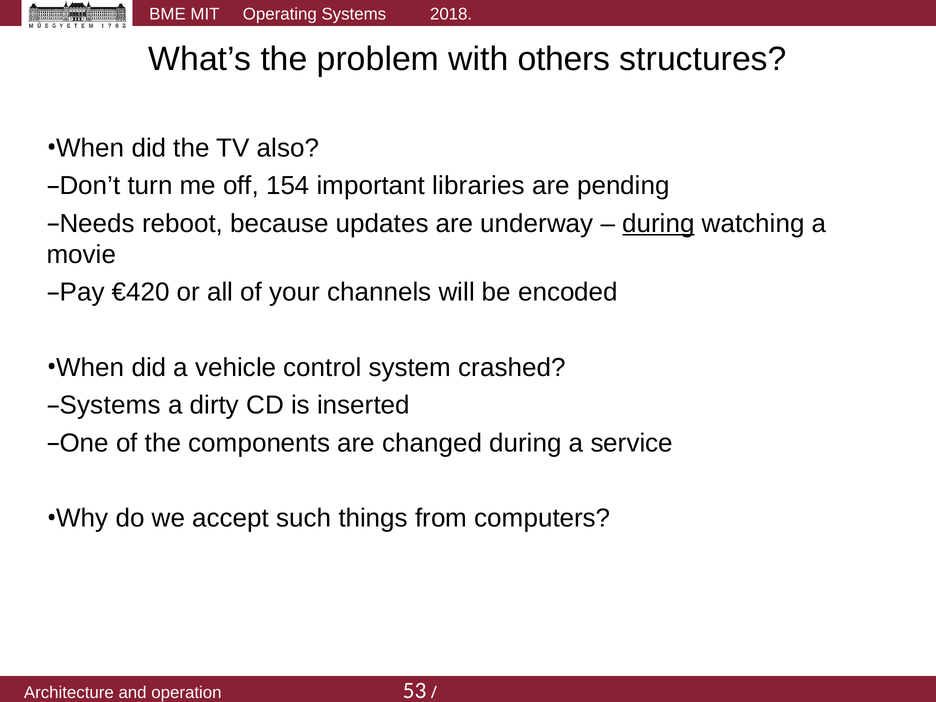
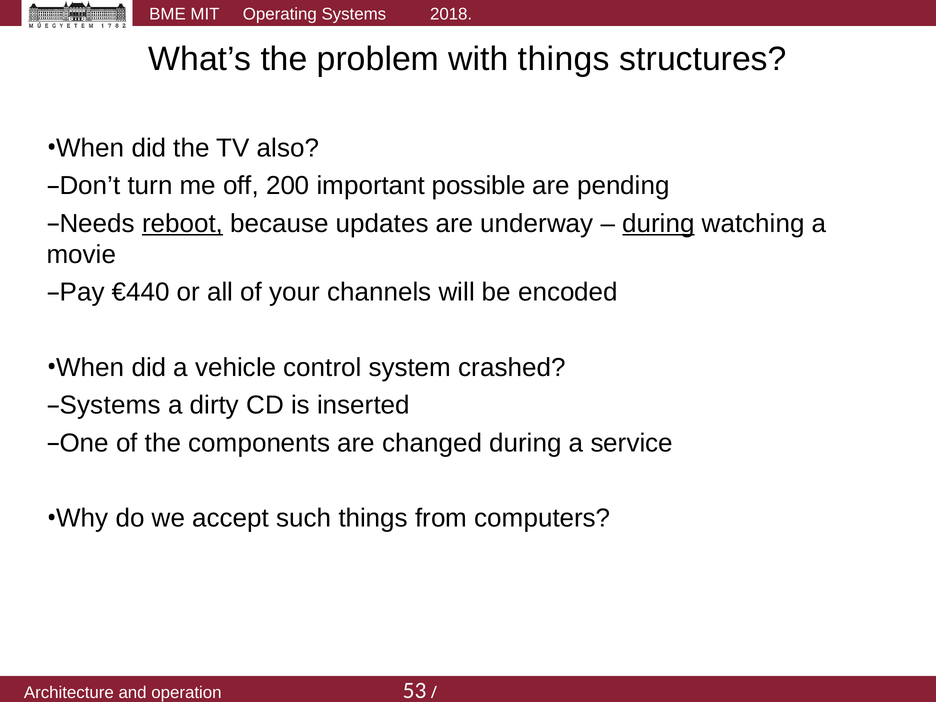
with others: others -> things
154: 154 -> 200
libraries: libraries -> possible
reboot underline: none -> present
€420: €420 -> €440
